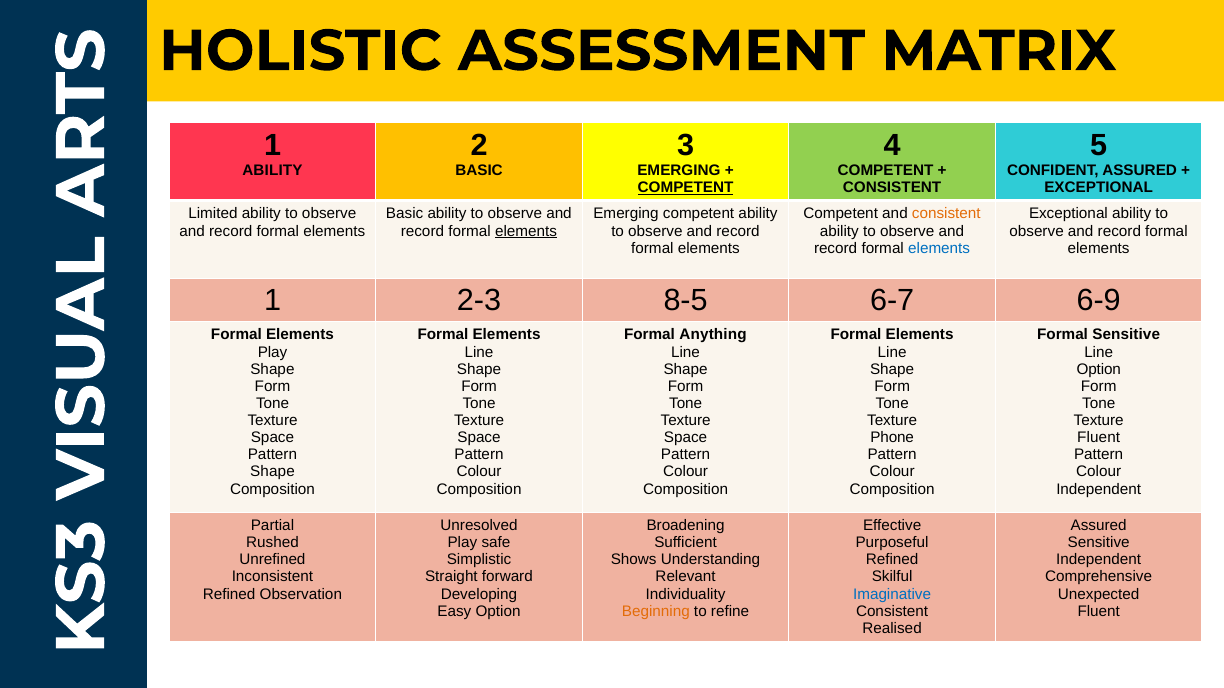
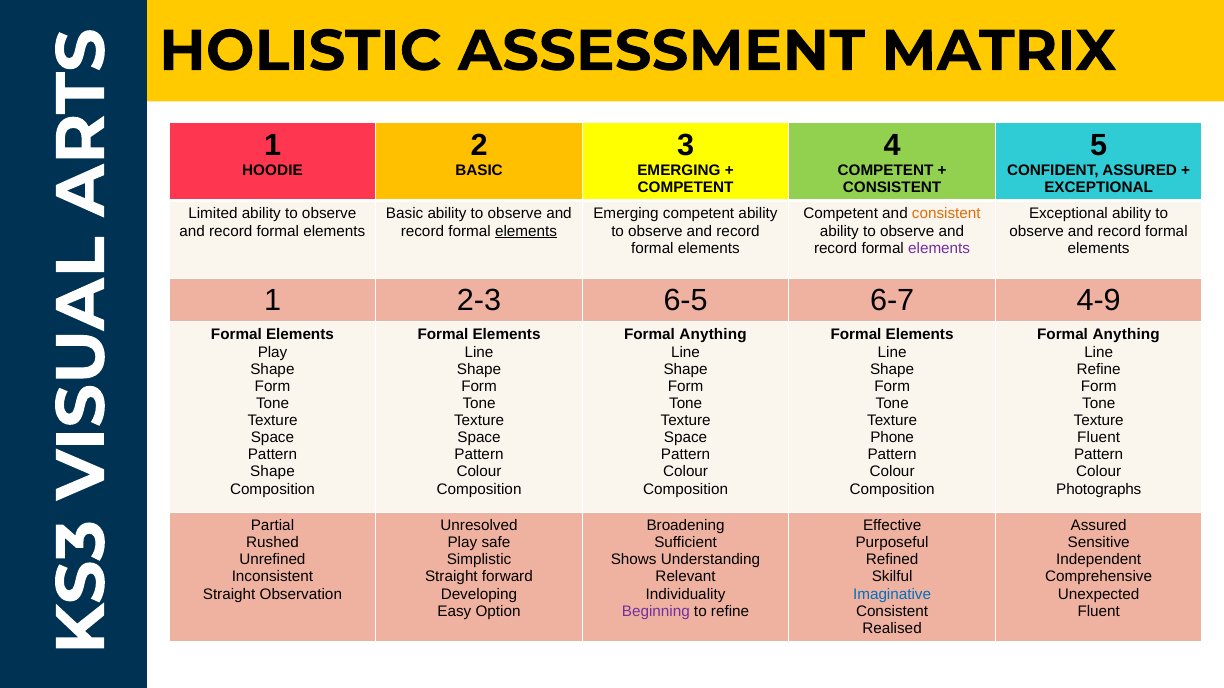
ABILITY at (272, 171): ABILITY -> HOODIE
COMPETENT at (686, 188) underline: present -> none
elements at (939, 248) colour: blue -> purple
8-5: 8-5 -> 6-5
6-9: 6-9 -> 4-9
Sensitive at (1126, 335): Sensitive -> Anything
Option at (1099, 369): Option -> Refine
Independent at (1099, 489): Independent -> Photographs
Refined at (229, 594): Refined -> Straight
Beginning colour: orange -> purple
